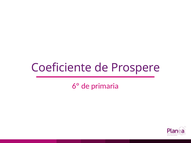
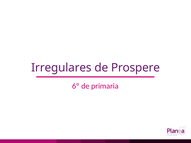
Coeficiente: Coeficiente -> Irregulares
